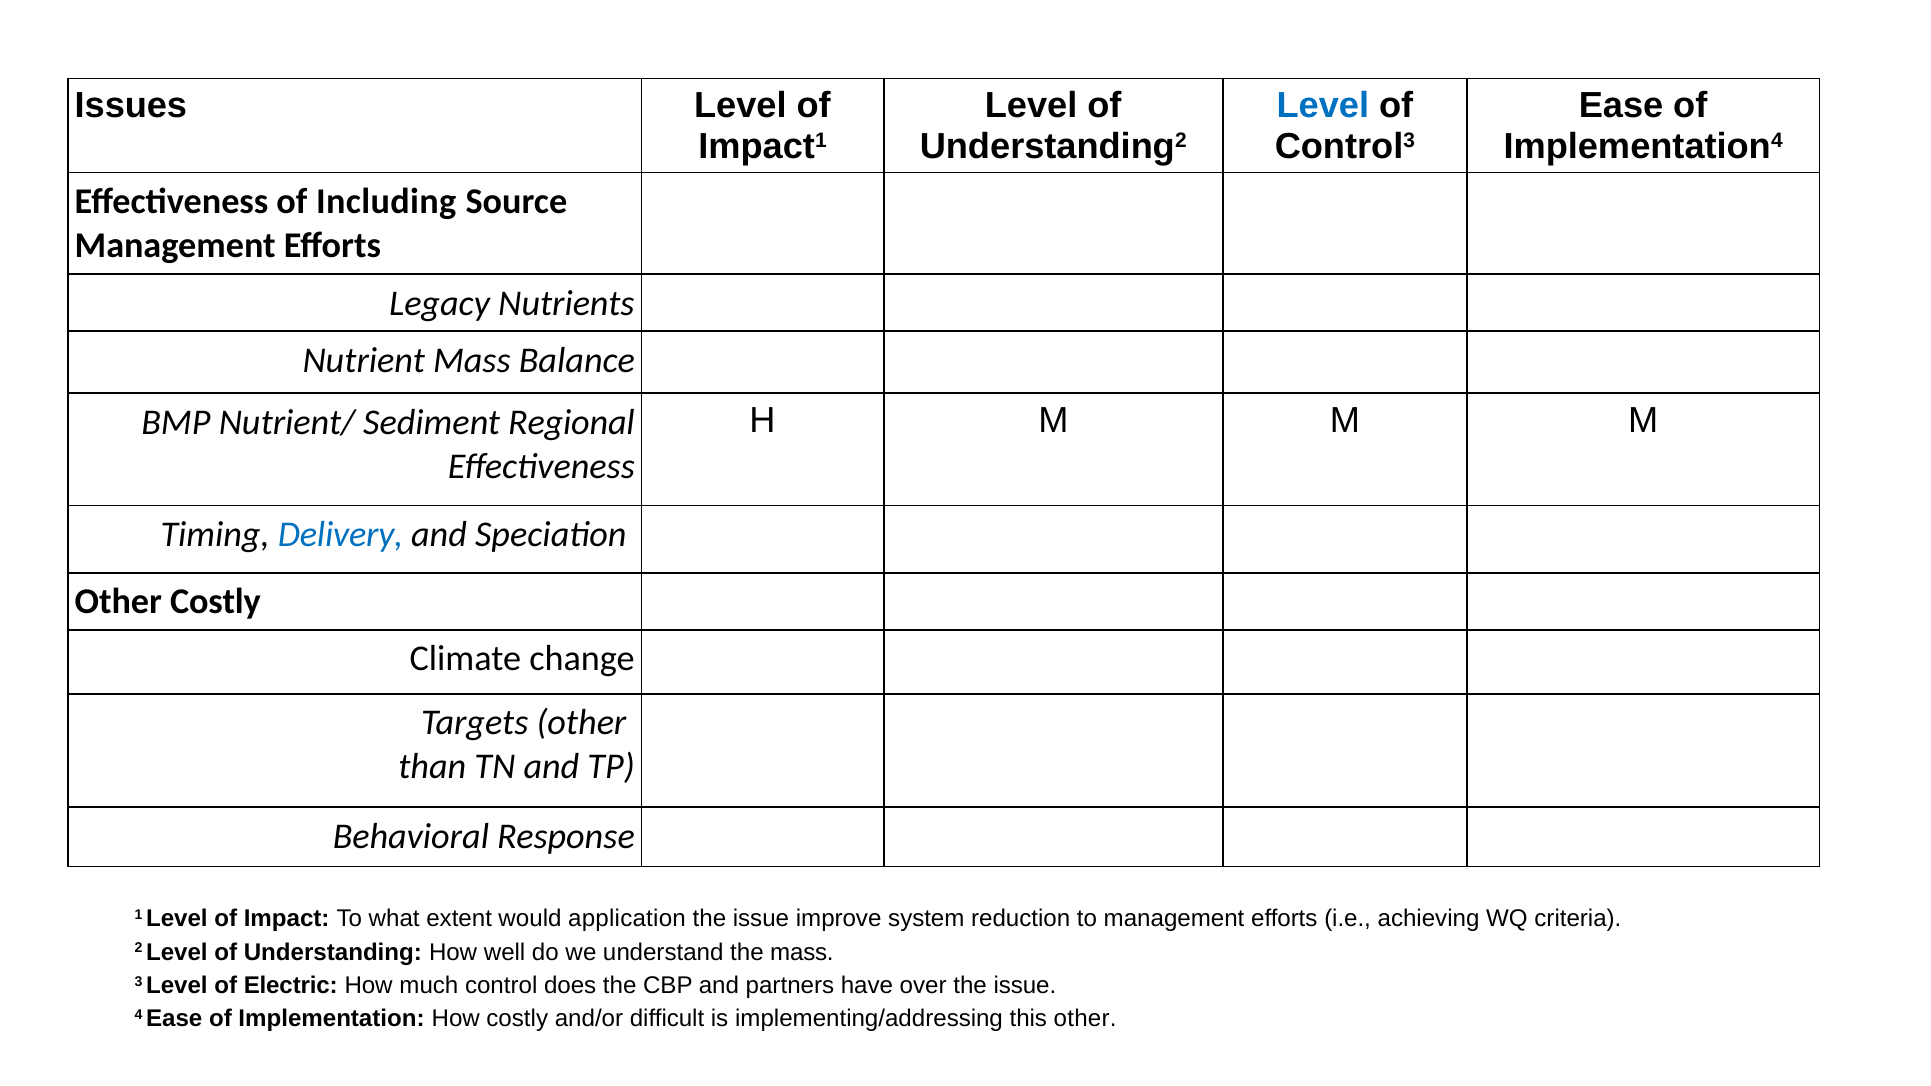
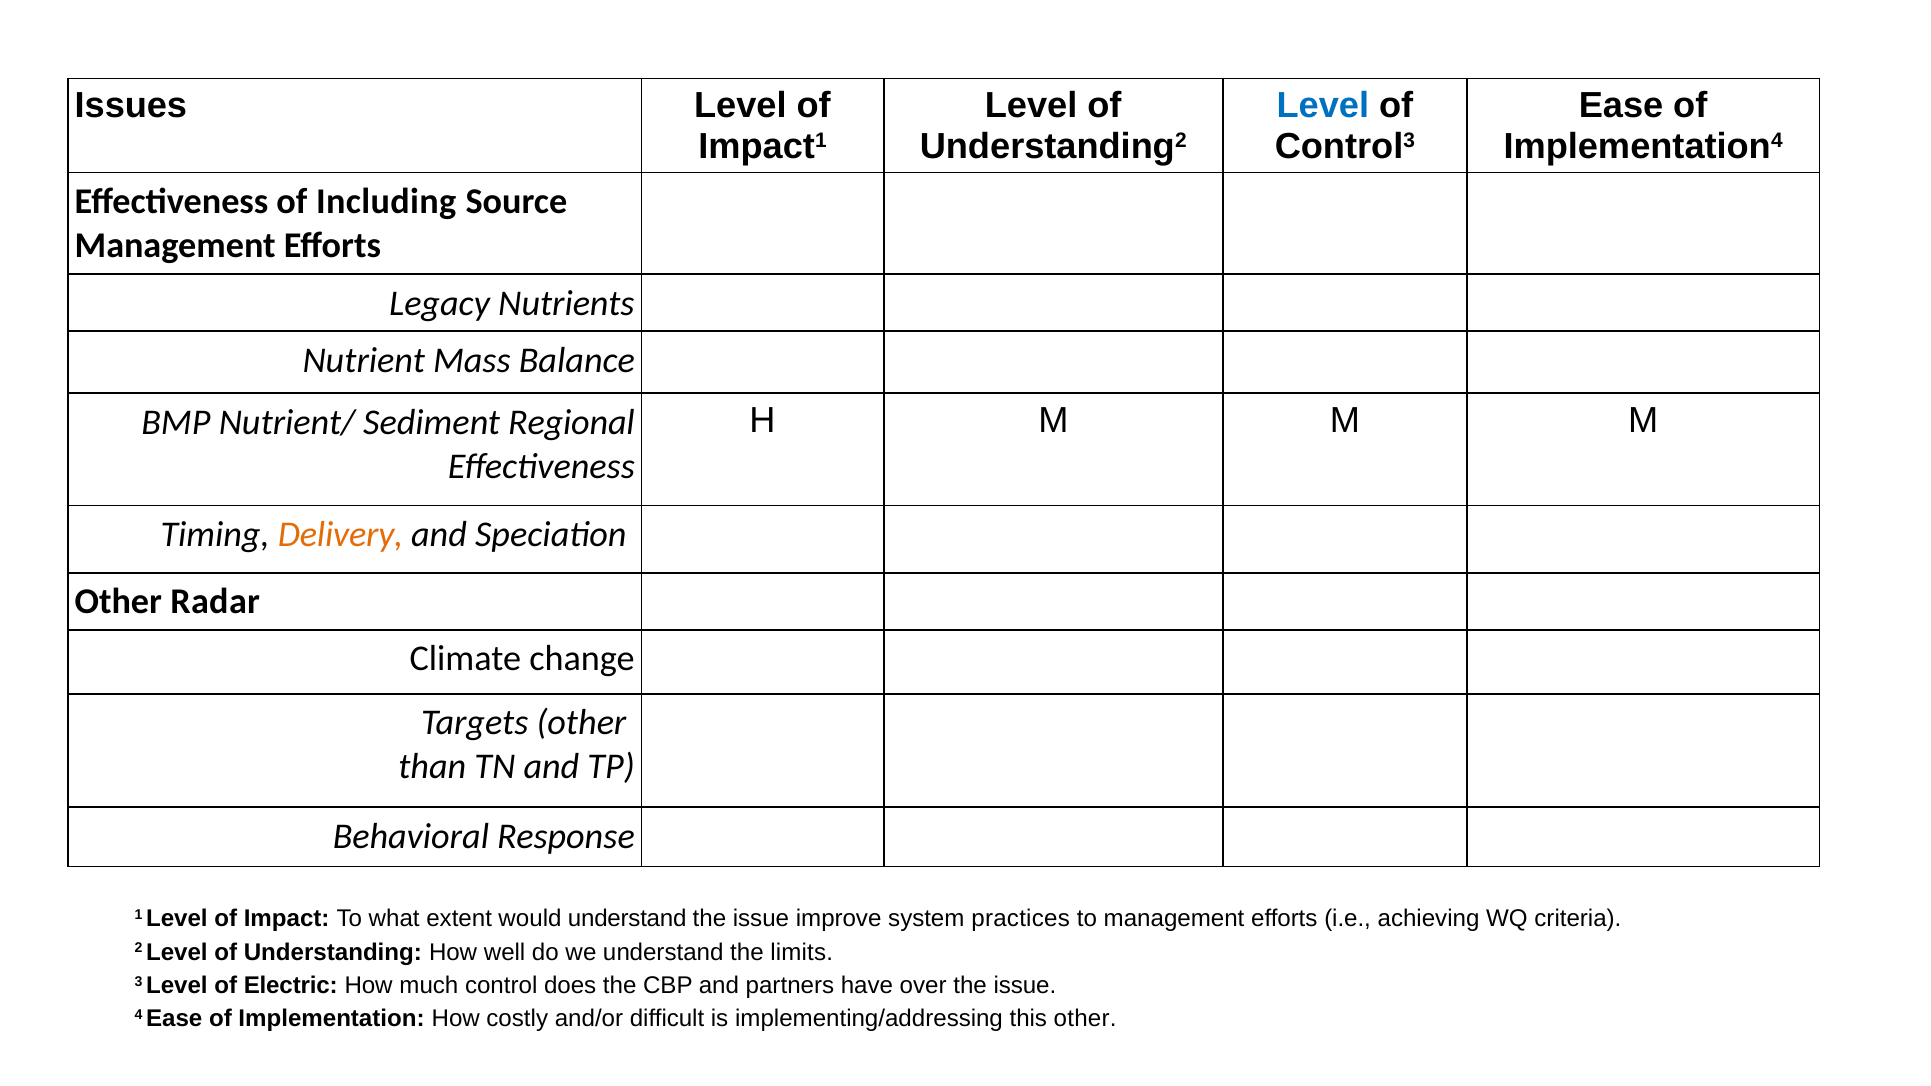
Delivery colour: blue -> orange
Other Costly: Costly -> Radar
would application: application -> understand
reduction: reduction -> practices
the mass: mass -> limits
